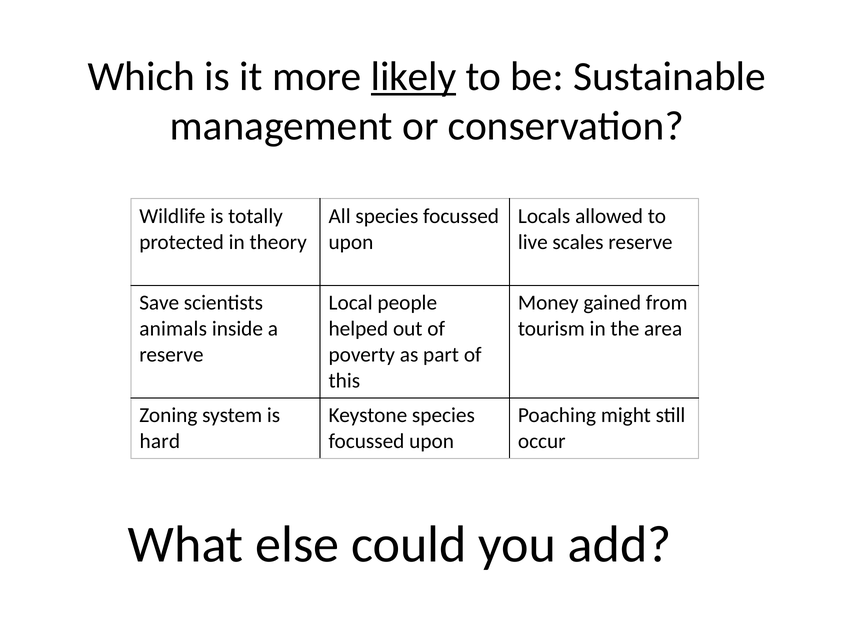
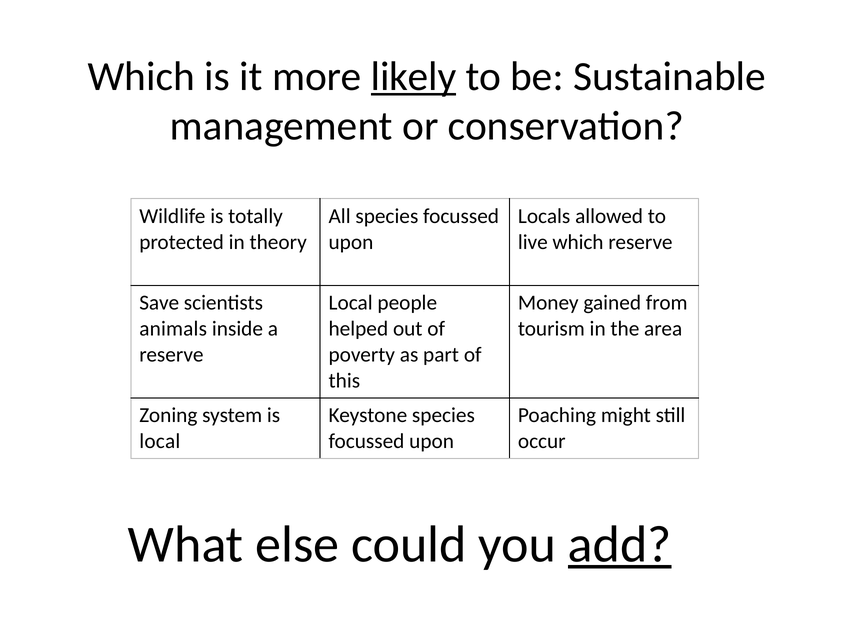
live scales: scales -> which
hard at (160, 441): hard -> local
add underline: none -> present
